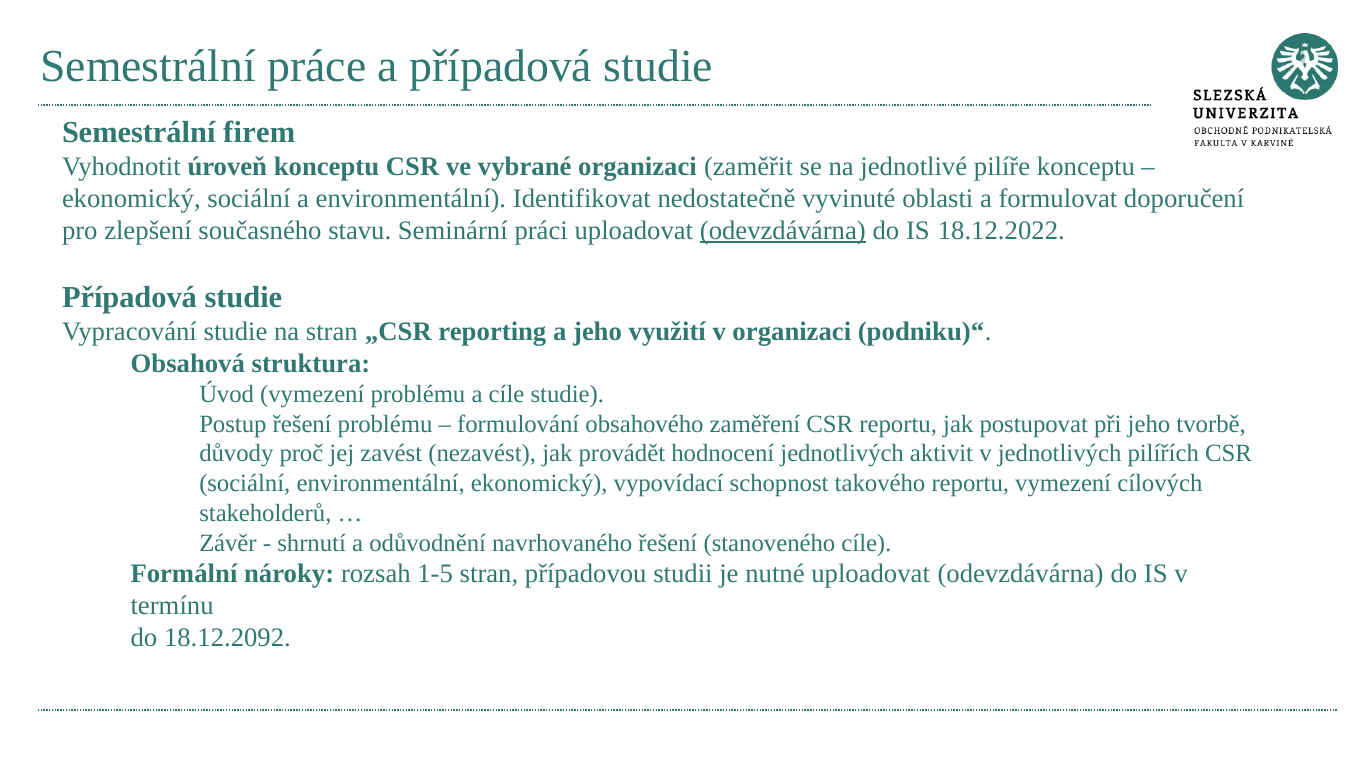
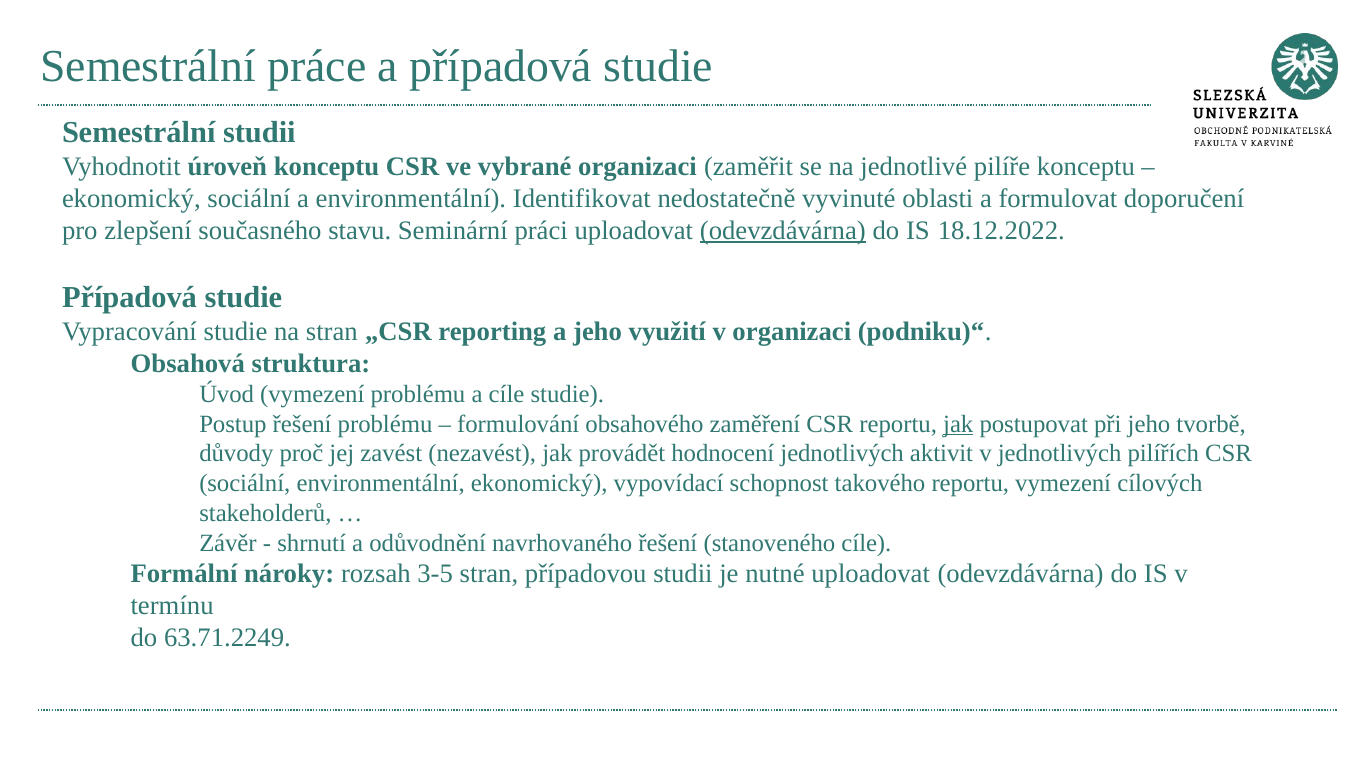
Semestrální firem: firem -> studii
jak at (958, 424) underline: none -> present
1-5: 1-5 -> 3-5
18.12.2092: 18.12.2092 -> 63.71.2249
